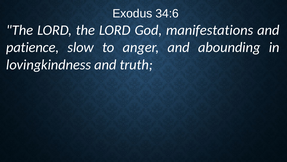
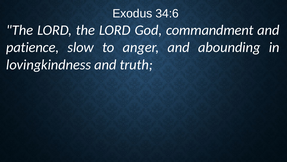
manifestations: manifestations -> commandment
